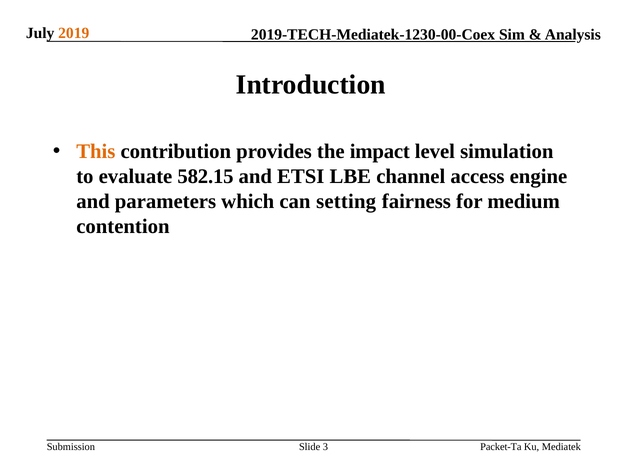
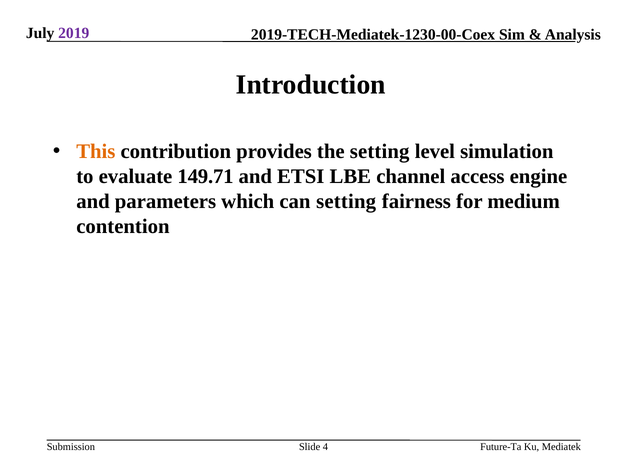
2019 colour: orange -> purple
the impact: impact -> setting
582.15: 582.15 -> 149.71
3: 3 -> 4
Packet-Ta: Packet-Ta -> Future-Ta
